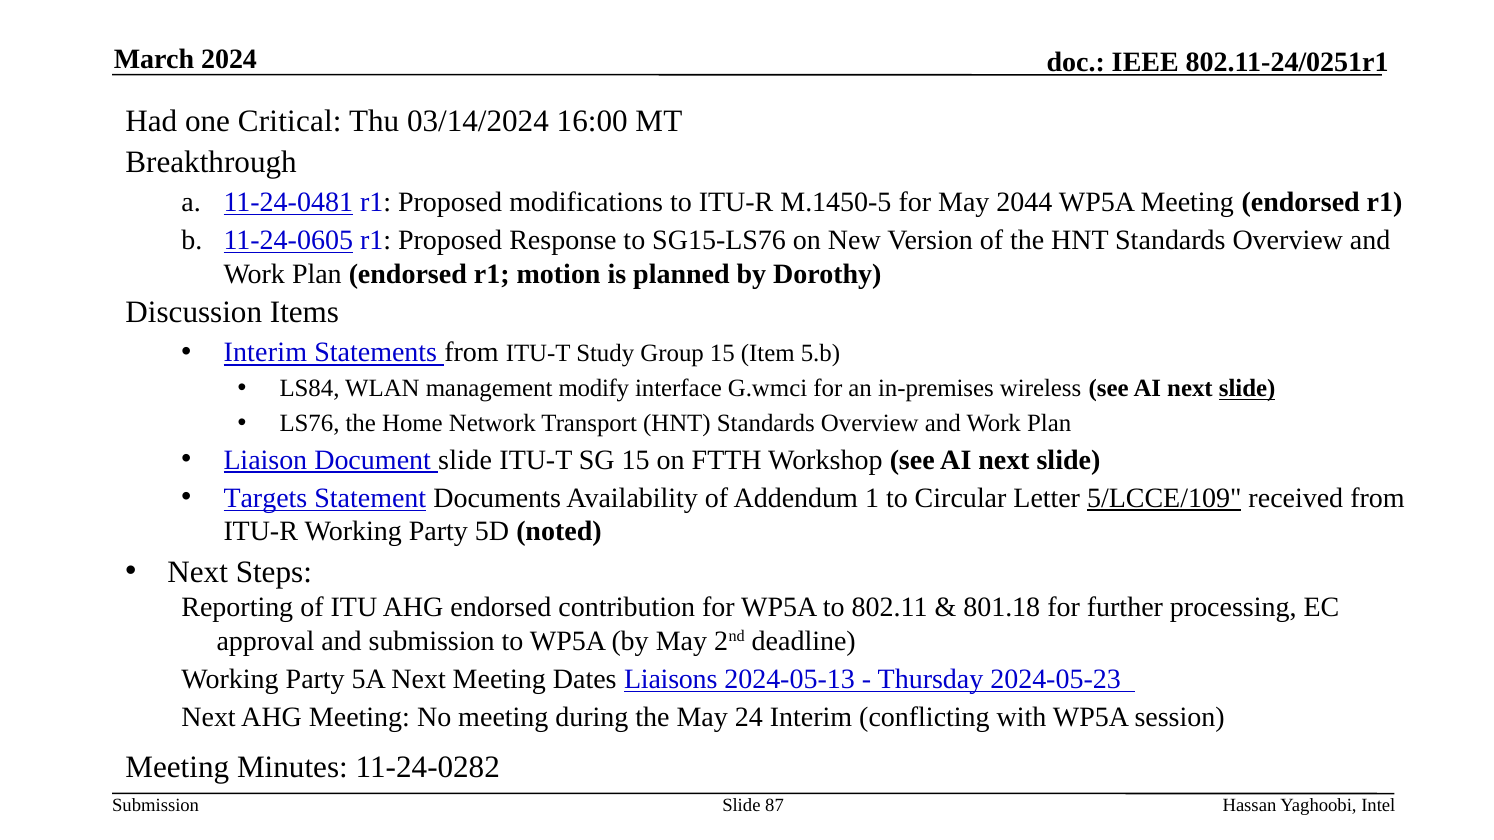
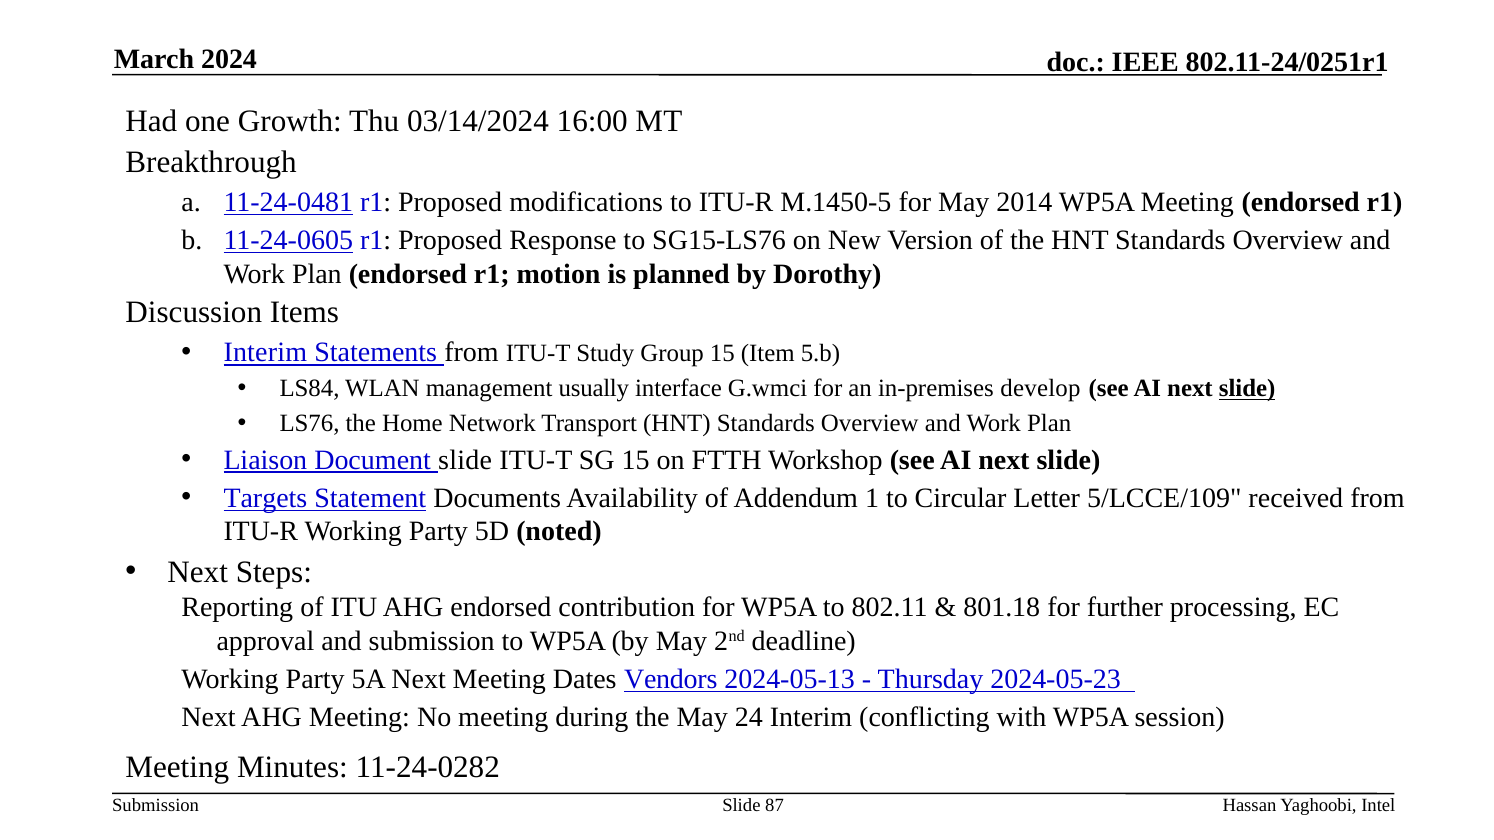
Critical: Critical -> Growth
2044: 2044 -> 2014
modify: modify -> usually
wireless: wireless -> develop
5/LCCE/109 underline: present -> none
Liaisons: Liaisons -> Vendors
